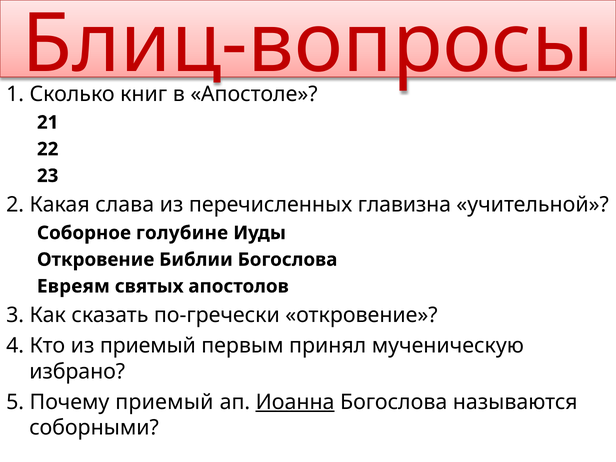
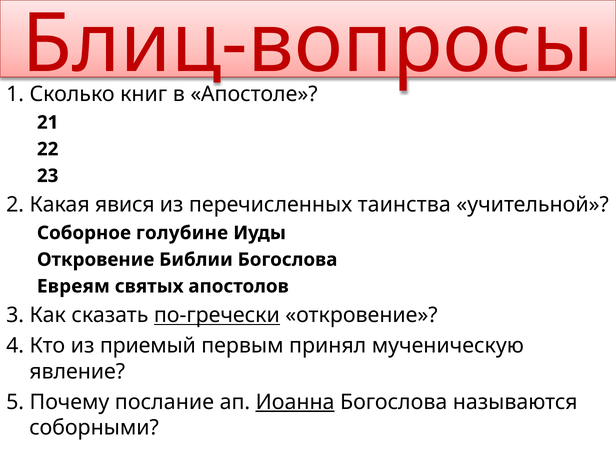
слава: слава -> явися
главизна: главизна -> таинства
по-гречески underline: none -> present
избрано: избрано -> явление
Почему приемый: приемый -> послание
